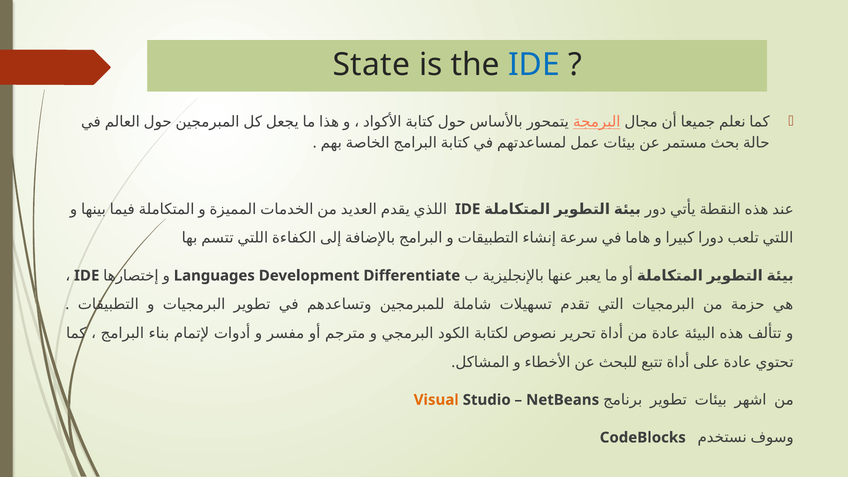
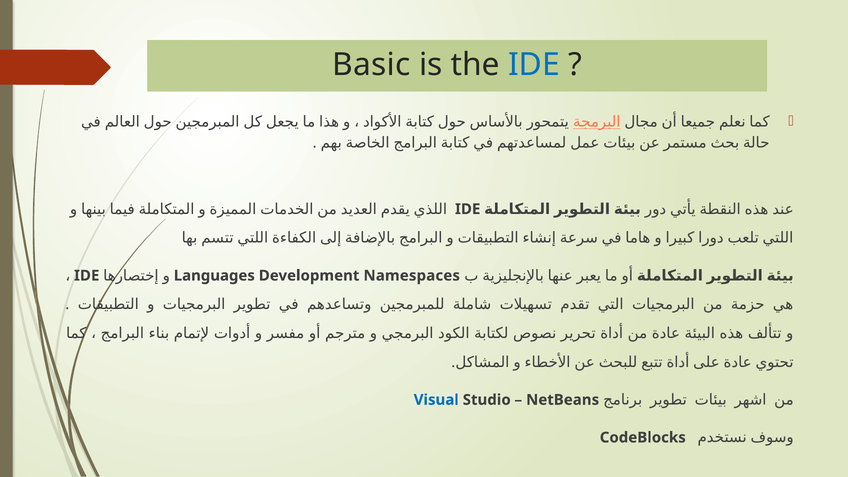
State: State -> Basic
Differentiate: Differentiate -> Namespaces
Visual colour: orange -> blue
